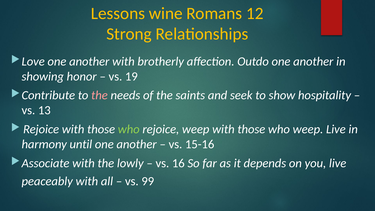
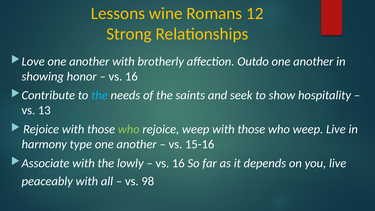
19 at (131, 76): 19 -> 16
the at (99, 95) colour: pink -> light blue
until: until -> type
99: 99 -> 98
